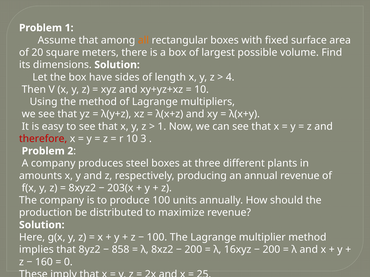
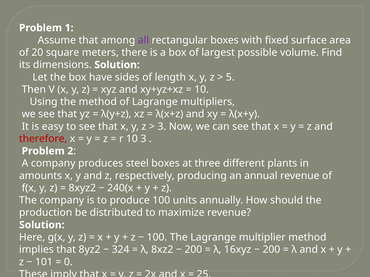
all colour: orange -> purple
4: 4 -> 5
1 at (162, 127): 1 -> 3
203(x: 203(x -> 240(x
858: 858 -> 324
160: 160 -> 101
